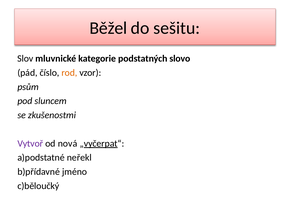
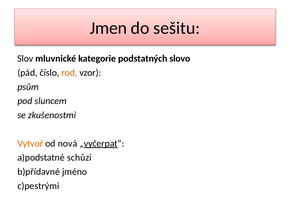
Běžel: Běžel -> Jmen
Vytvoř colour: purple -> orange
neřekl: neřekl -> schůzi
c)běloučký: c)běloučký -> c)pestrými
